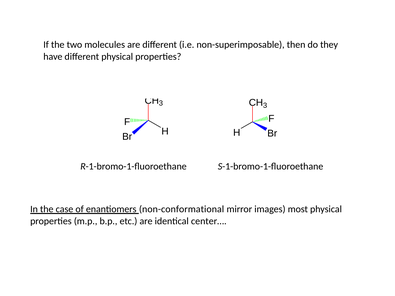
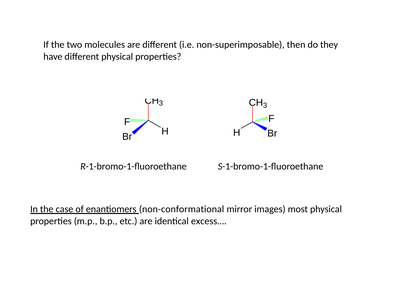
center…: center… -> excess…
